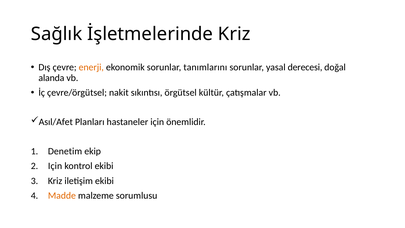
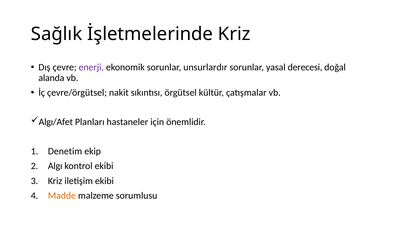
enerji colour: orange -> purple
tanımlarını: tanımlarını -> unsurlardır
Asıl/Afet: Asıl/Afet -> Algı/Afet
Için at (55, 166): Için -> Algı
